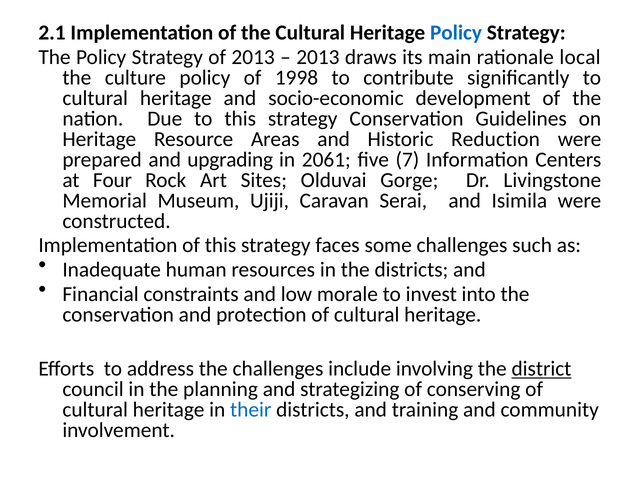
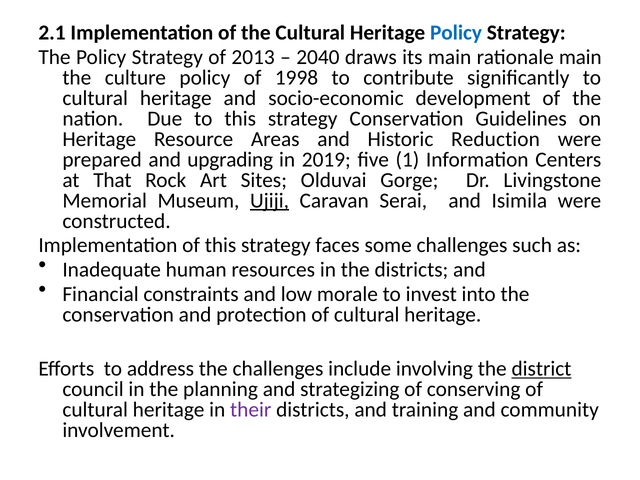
2013 at (318, 57): 2013 -> 2040
rationale local: local -> main
2061: 2061 -> 2019
7: 7 -> 1
Four: Four -> That
Ujiji underline: none -> present
their colour: blue -> purple
